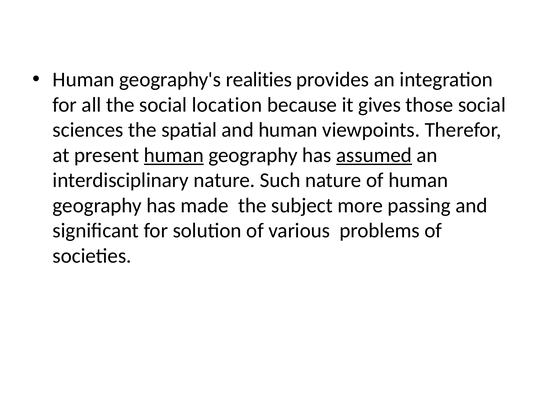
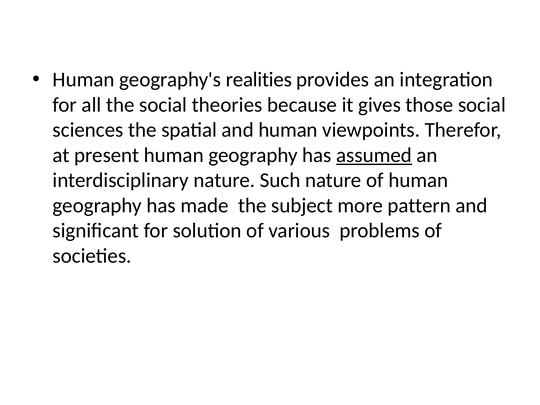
location: location -> theories
human at (174, 155) underline: present -> none
passing: passing -> pattern
